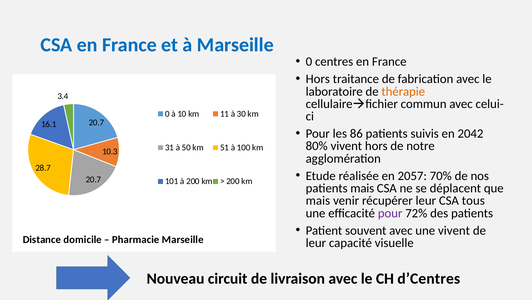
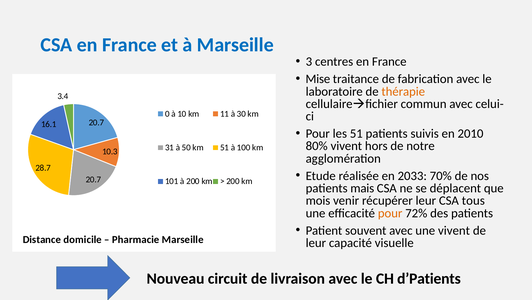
0 at (309, 62): 0 -> 3
Hors at (318, 79): Hors -> Mise
les 86: 86 -> 51
2042: 2042 -> 2010
2057: 2057 -> 2033
mais at (318, 200): mais -> mois
pour at (390, 213) colour: purple -> orange
d’Centres: d’Centres -> d’Patients
